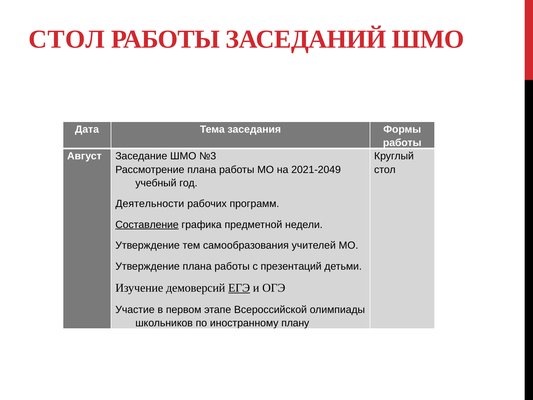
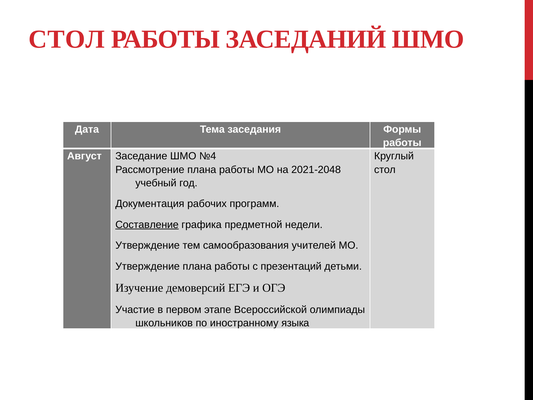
№3: №3 -> №4
2021-2049: 2021-2049 -> 2021-2048
Деятельности: Деятельности -> Документация
ЕГЭ underline: present -> none
плану: плану -> языка
